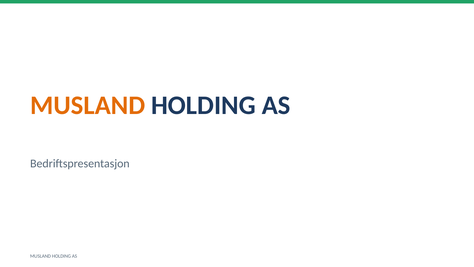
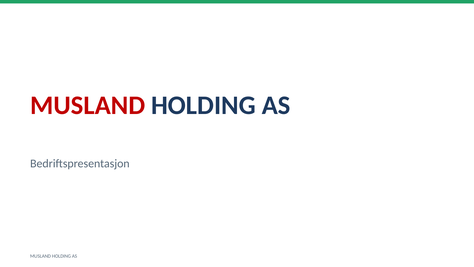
MUSLAND at (88, 105) colour: orange -> red
